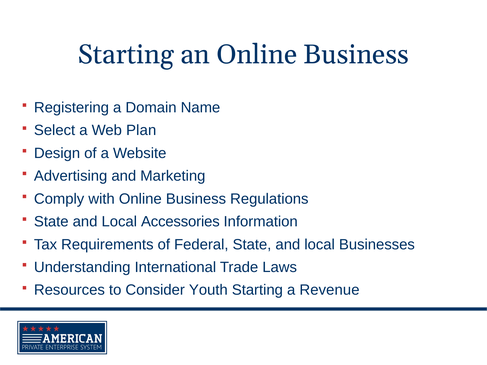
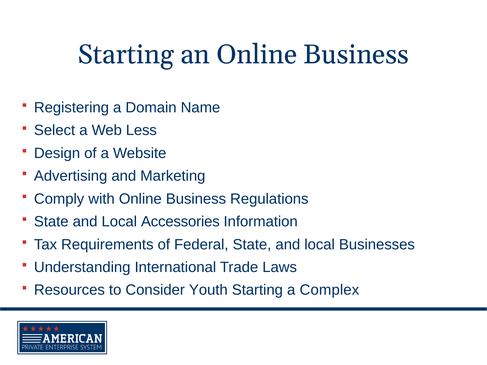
Plan: Plan -> Less
Revenue: Revenue -> Complex
